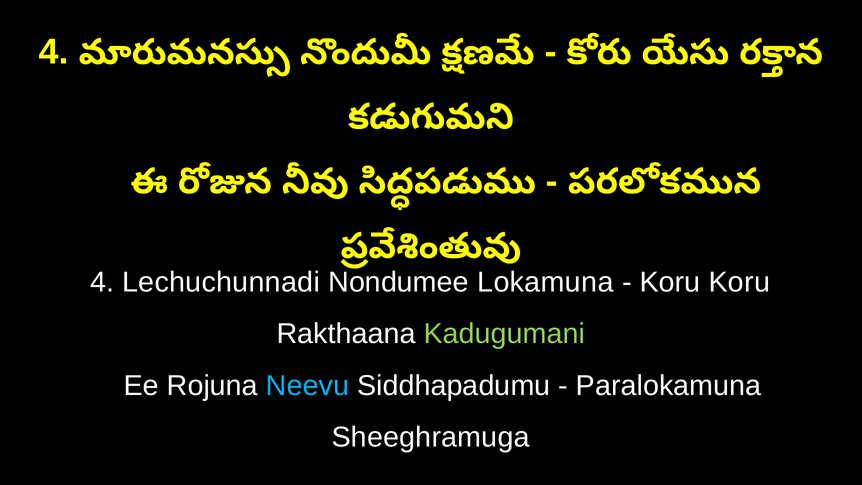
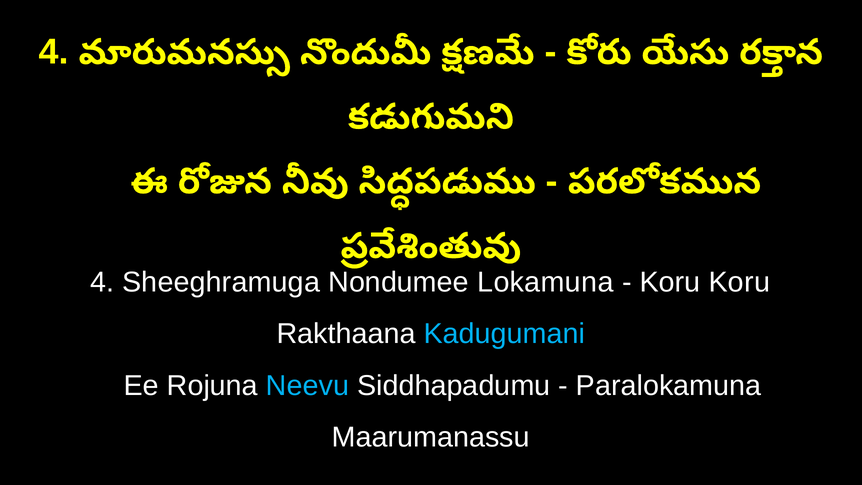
Lechuchunnadi: Lechuchunnadi -> Sheeghramuga
Kadugumani colour: light green -> light blue
Sheeghramuga: Sheeghramuga -> Maarumanassu
